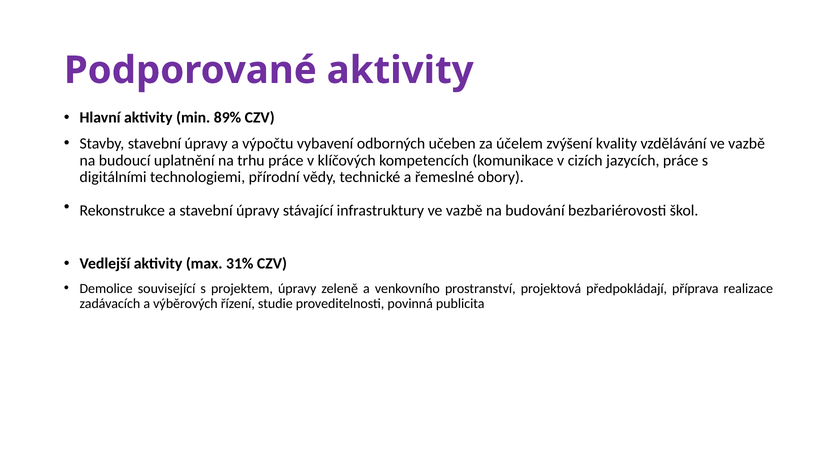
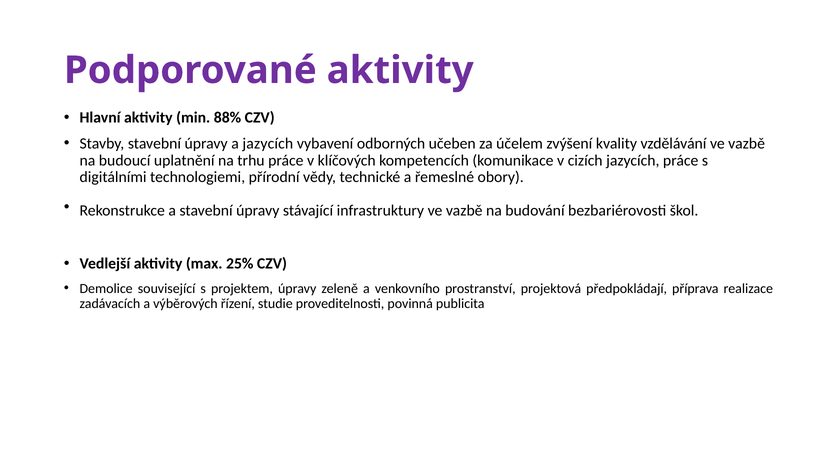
89%: 89% -> 88%
a výpočtu: výpočtu -> jazycích
31%: 31% -> 25%
